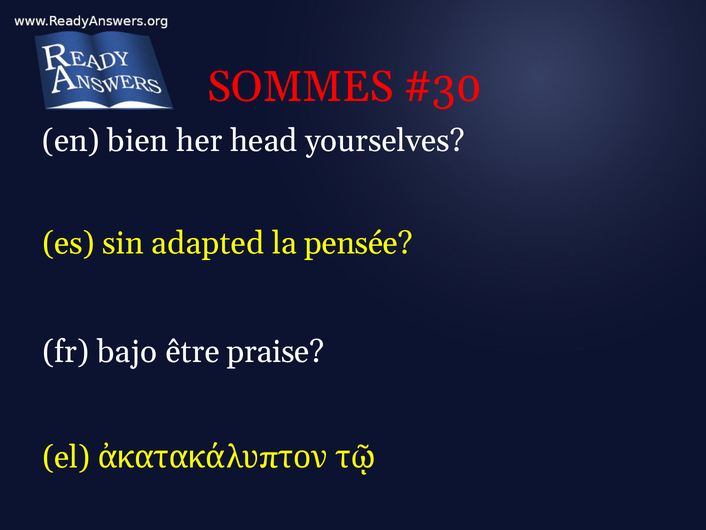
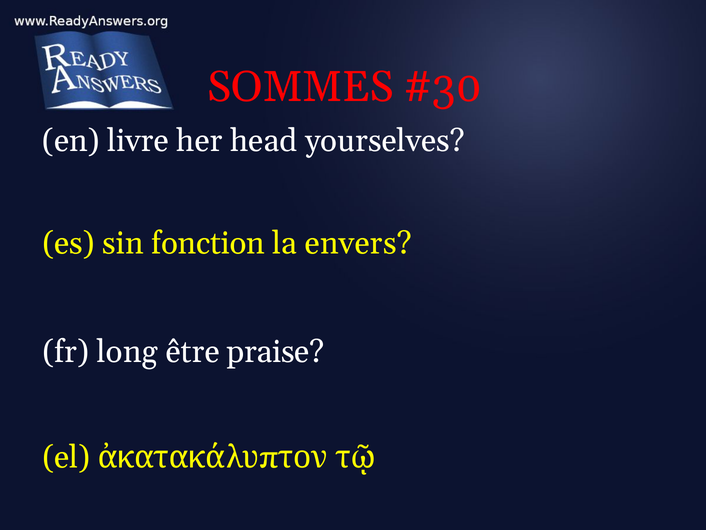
bien: bien -> livre
adapted: adapted -> fonction
pensée: pensée -> envers
bajo: bajo -> long
